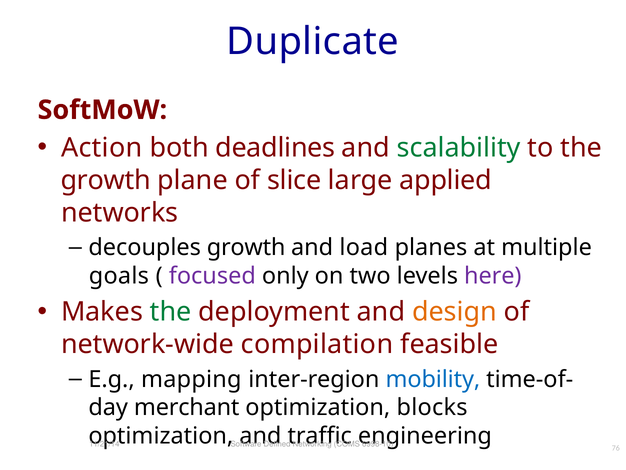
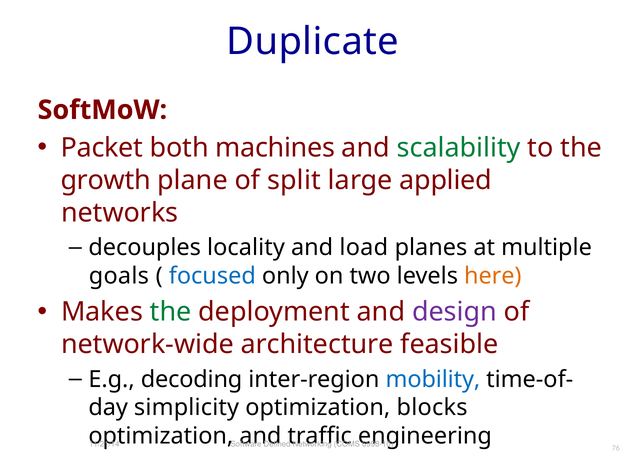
Action: Action -> Packet
deadlines: deadlines -> machines
slice: slice -> split
decouples growth: growth -> locality
focused colour: purple -> blue
here colour: purple -> orange
design colour: orange -> purple
compilation: compilation -> architecture
mapping: mapping -> decoding
merchant: merchant -> simplicity
